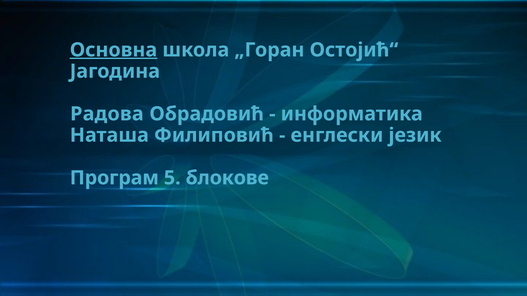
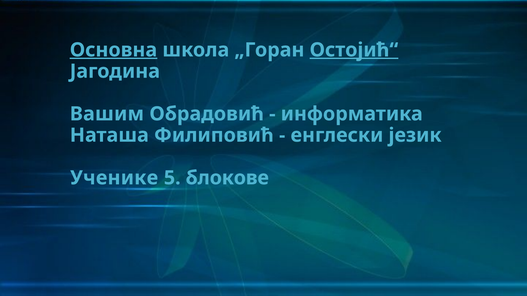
Остојић“ underline: none -> present
Радова: Радова -> Вашим
Програм: Програм -> Ученике
